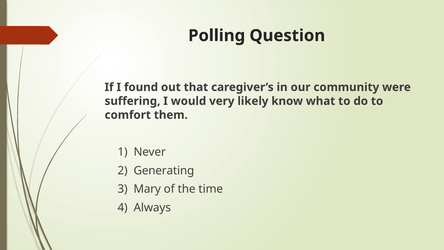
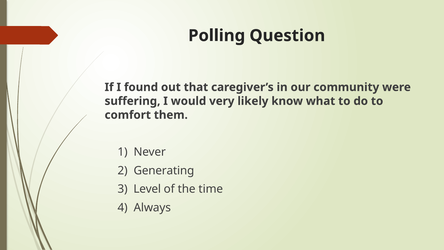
Mary: Mary -> Level
